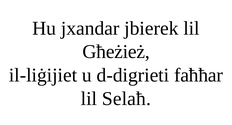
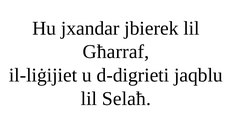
Għeżież: Għeżież -> Għarraf
faħħar: faħħar -> jaqblu
